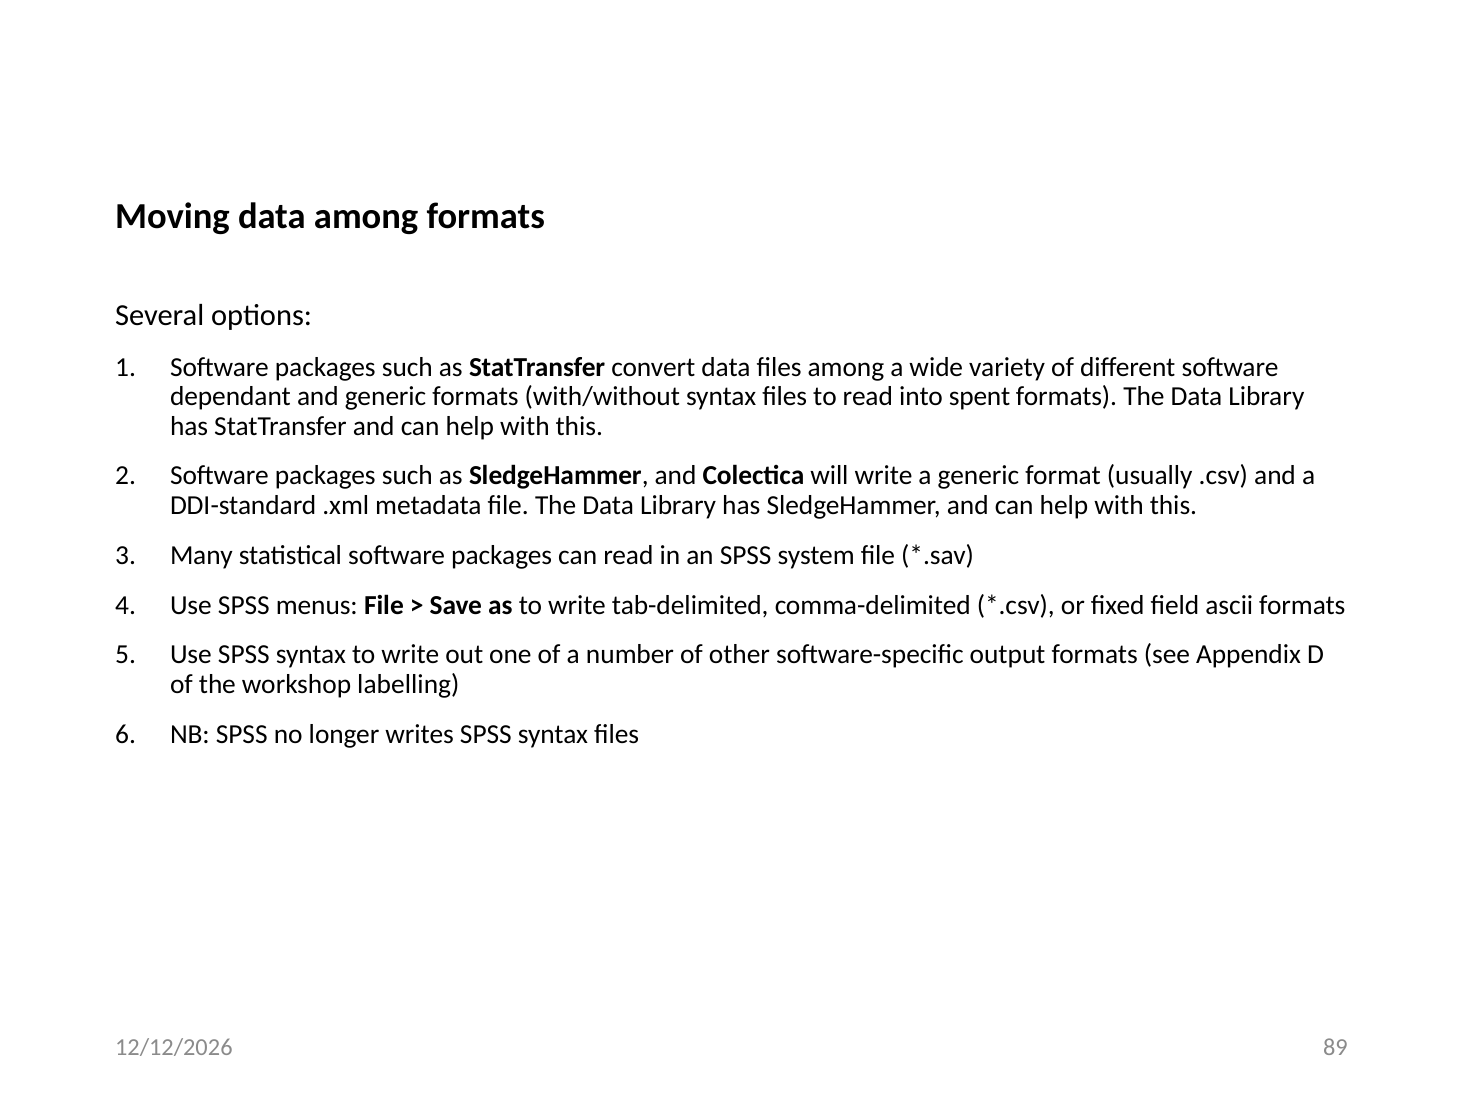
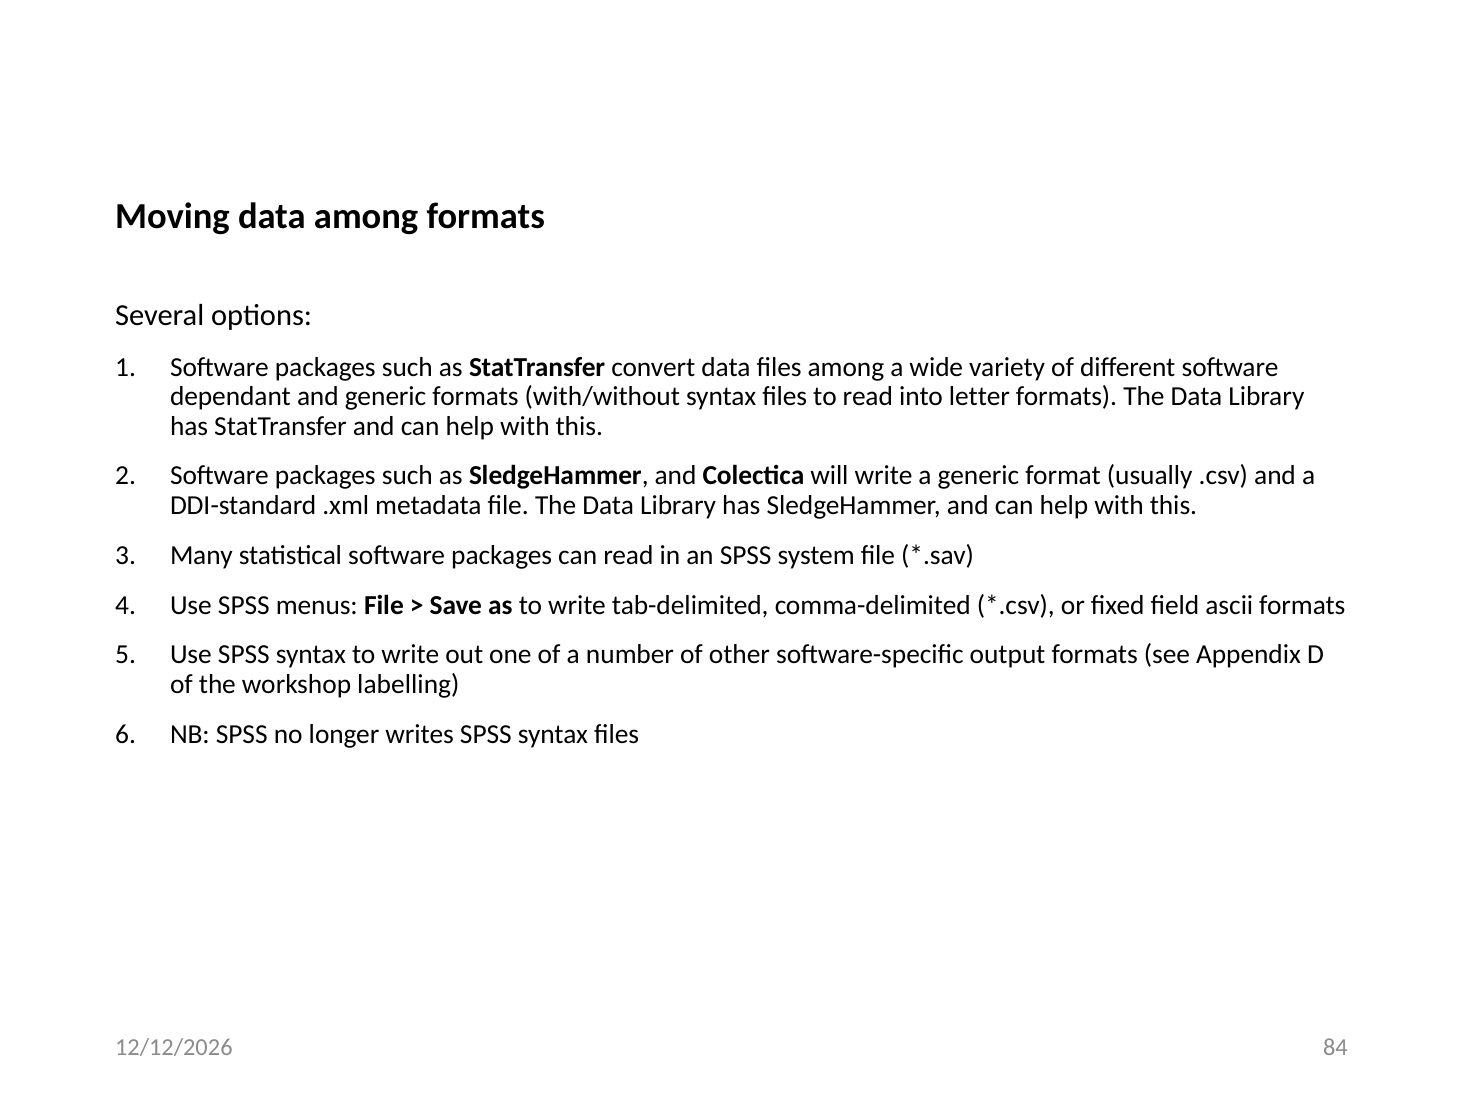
spent: spent -> letter
89: 89 -> 84
